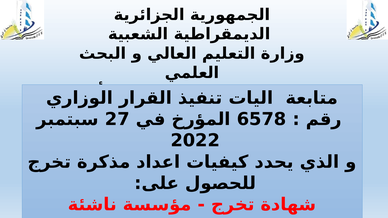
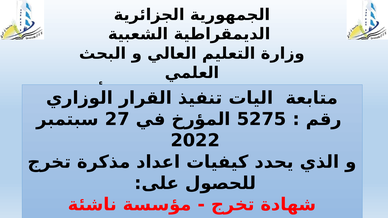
6578: 6578 -> 5275
